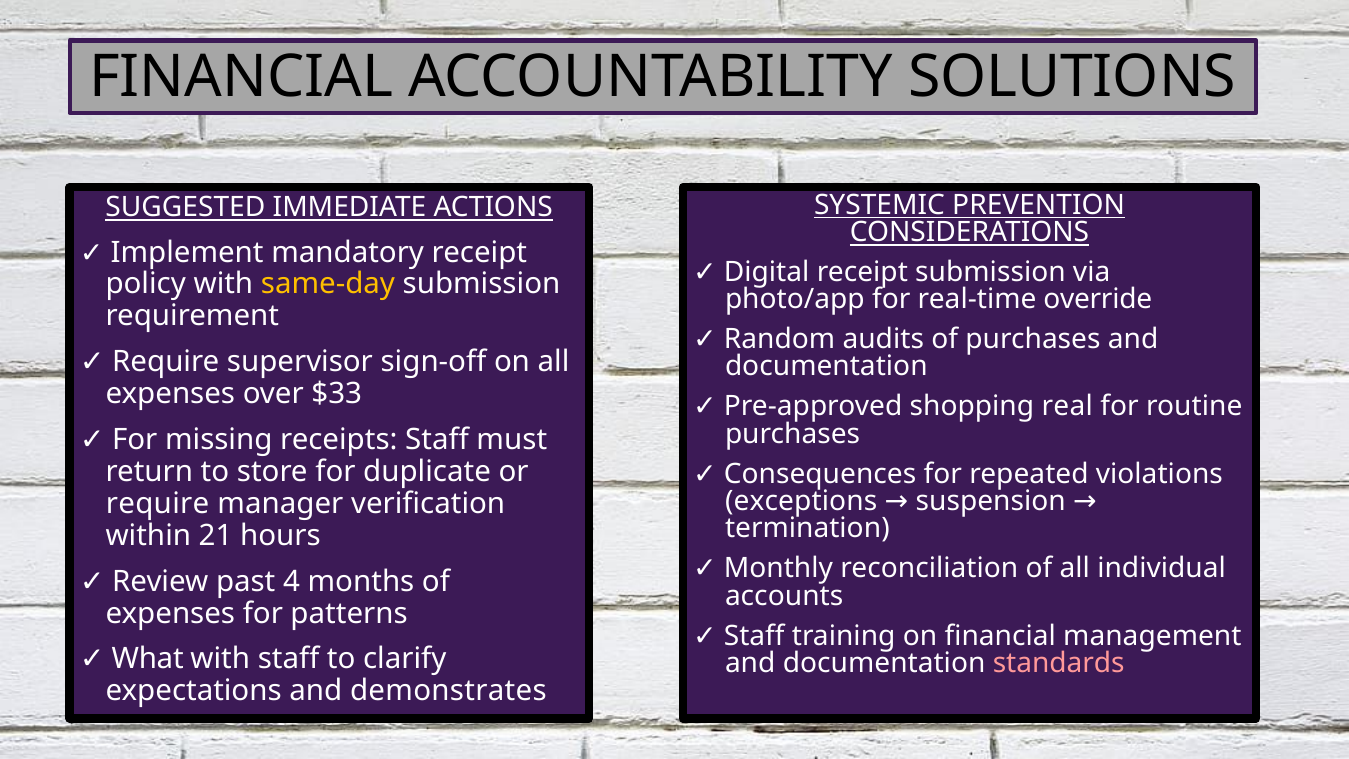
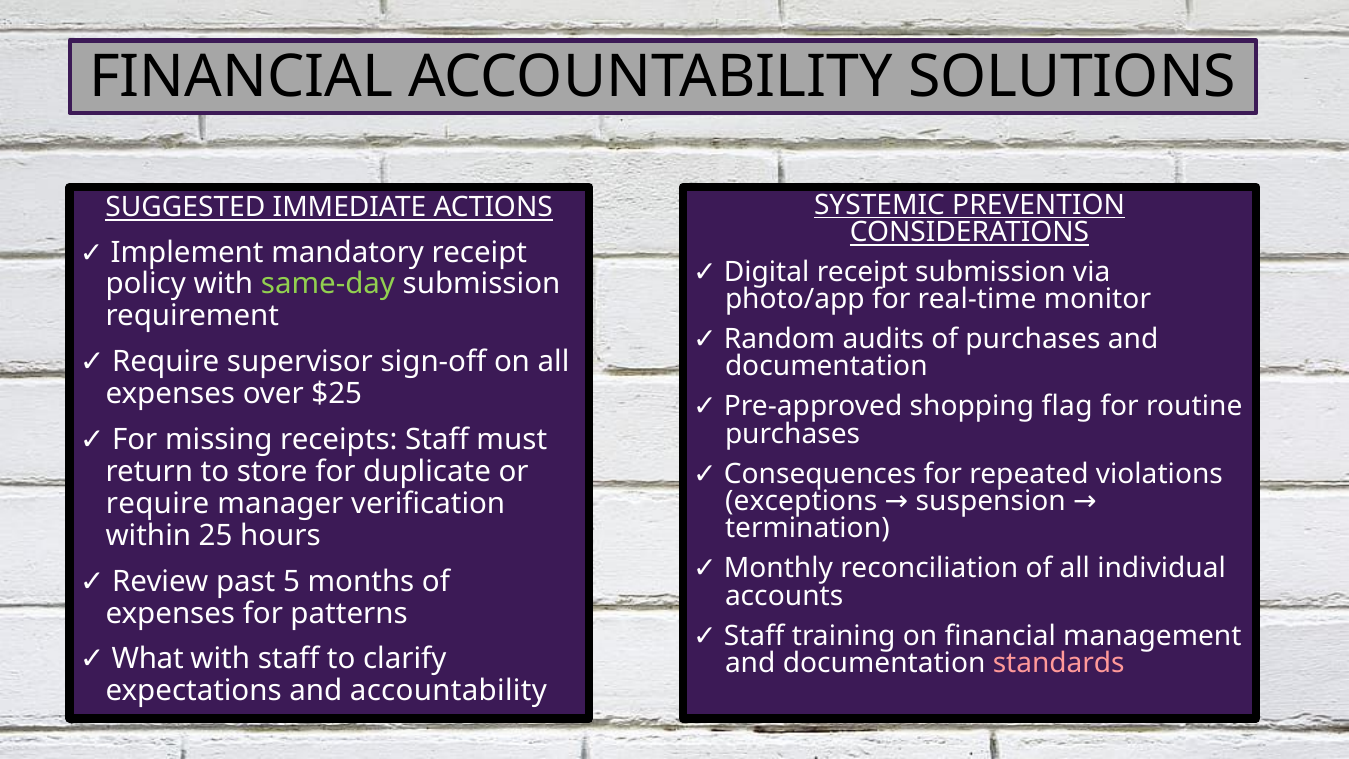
same-day colour: yellow -> light green
override: override -> monitor
$33: $33 -> $25
real: real -> flag
21: 21 -> 25
4: 4 -> 5
and demonstrates: demonstrates -> accountability
